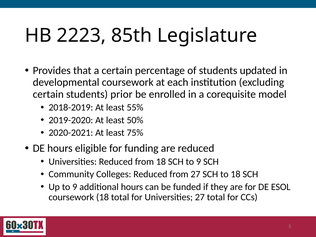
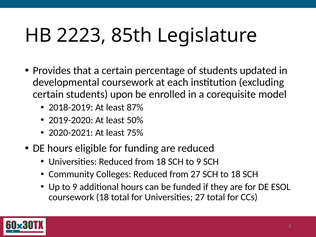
prior: prior -> upon
55%: 55% -> 87%
